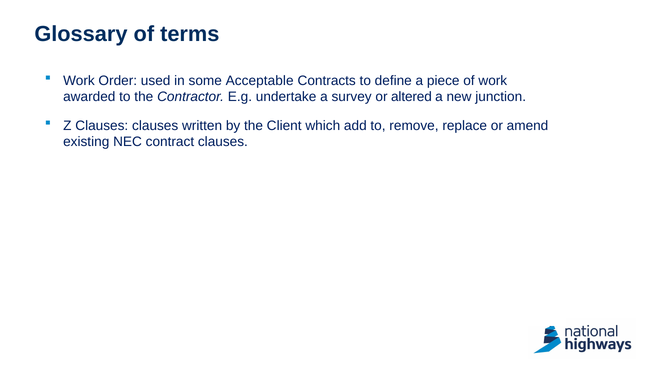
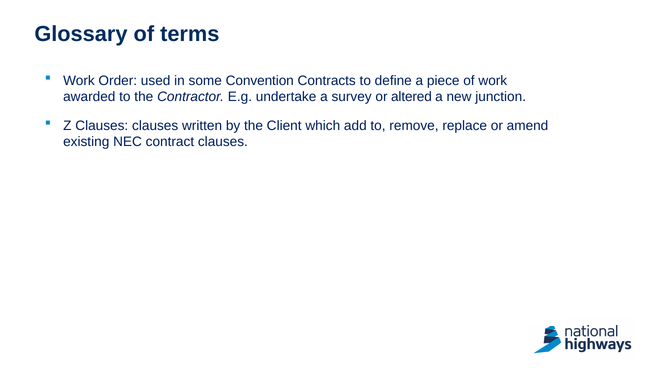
Acceptable: Acceptable -> Convention
